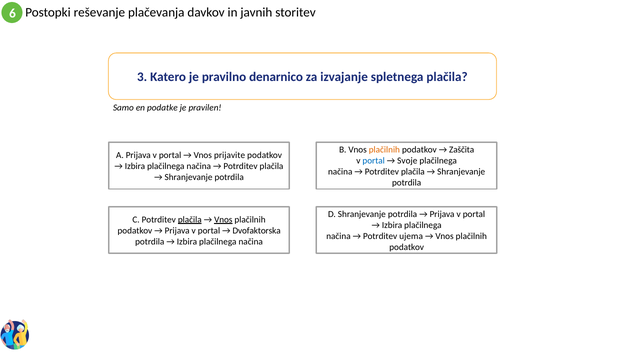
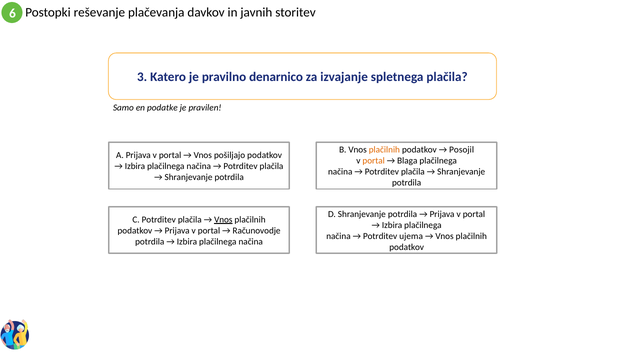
Zaščita: Zaščita -> Posojil
prijavite: prijavite -> pošiljajo
portal at (374, 161) colour: blue -> orange
Svoje: Svoje -> Blaga
plačila at (190, 220) underline: present -> none
Dvofaktorska: Dvofaktorska -> Računovodje
